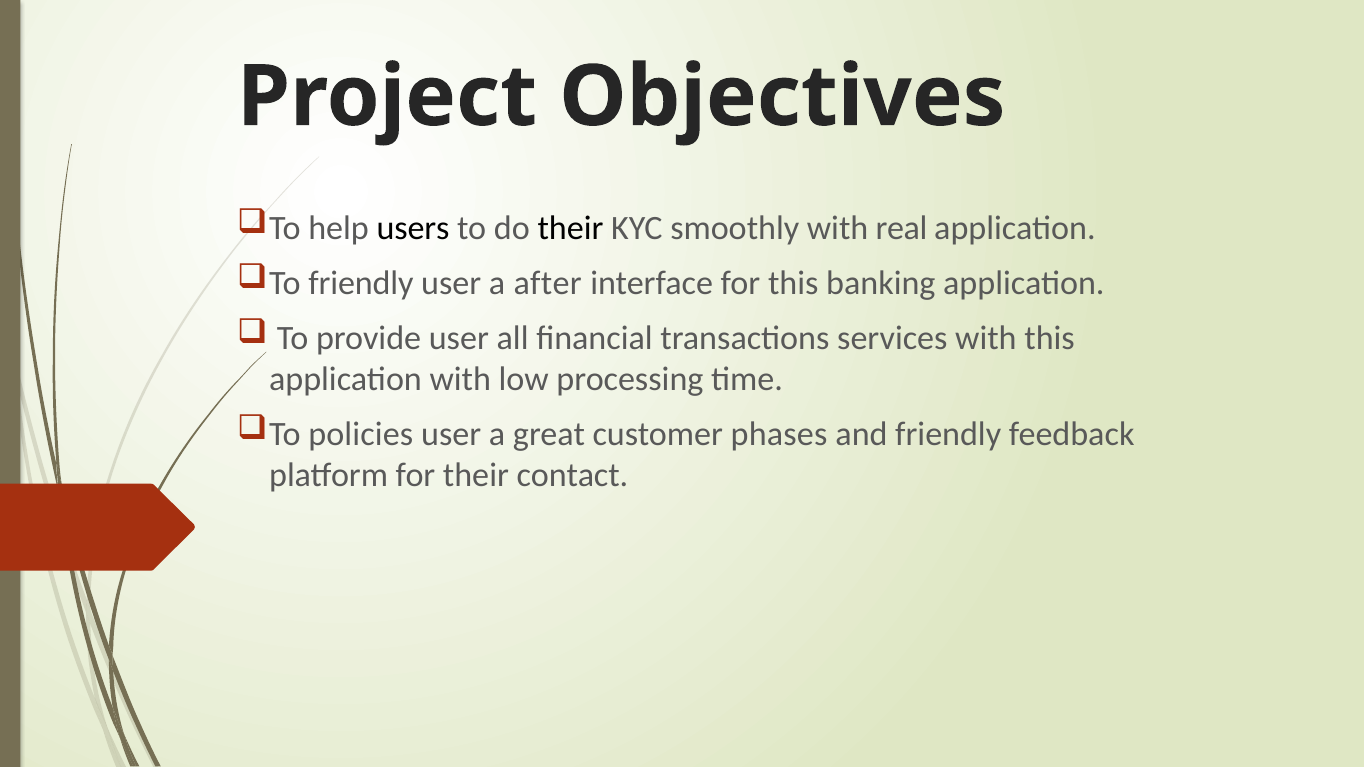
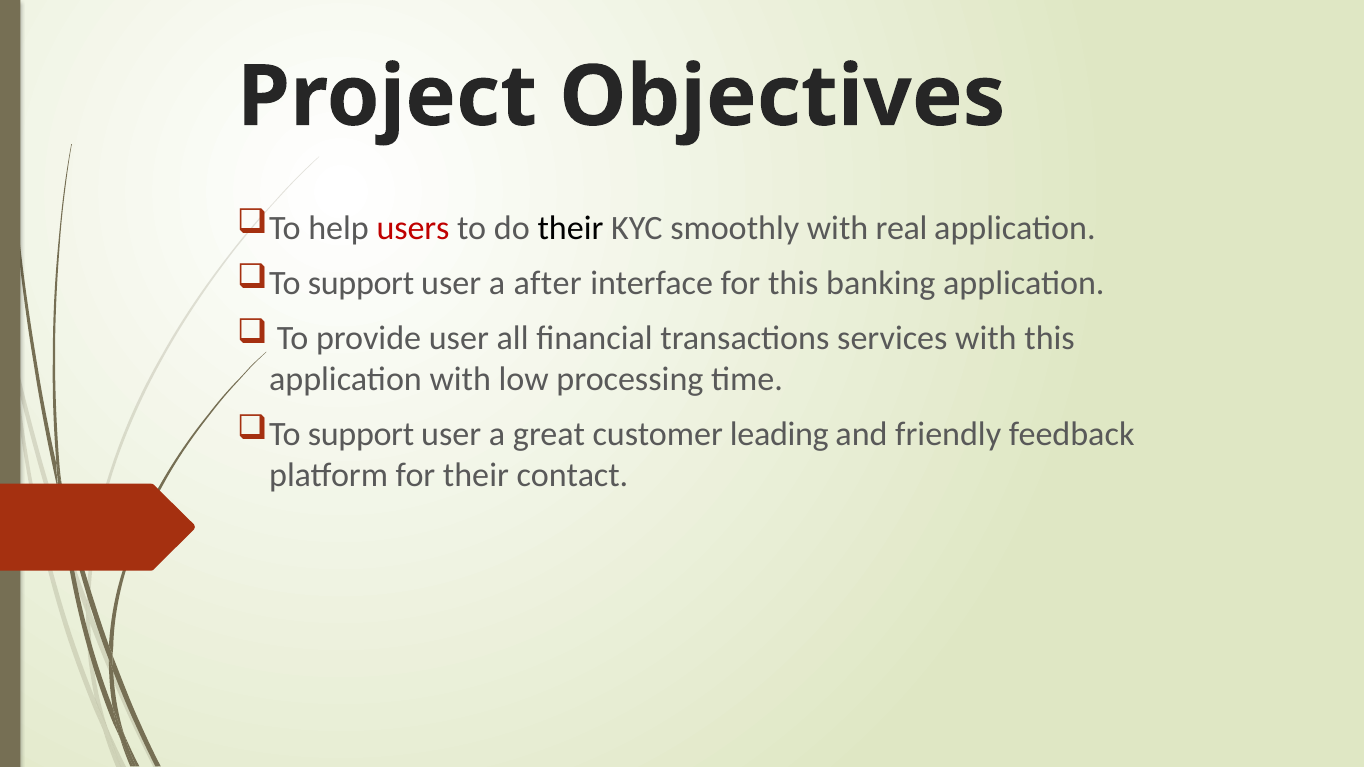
users colour: black -> red
friendly at (361, 283): friendly -> support
policies at (361, 434): policies -> support
phases: phases -> leading
